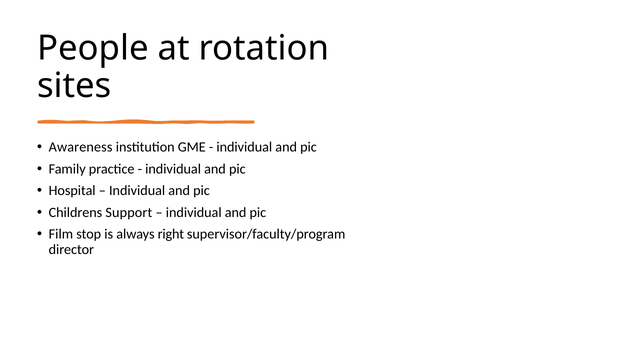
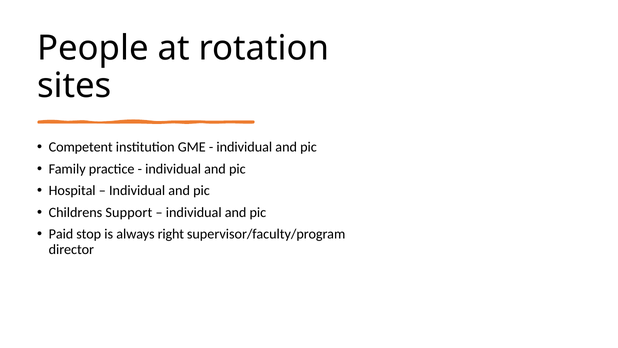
Awareness: Awareness -> Competent
Film: Film -> Paid
